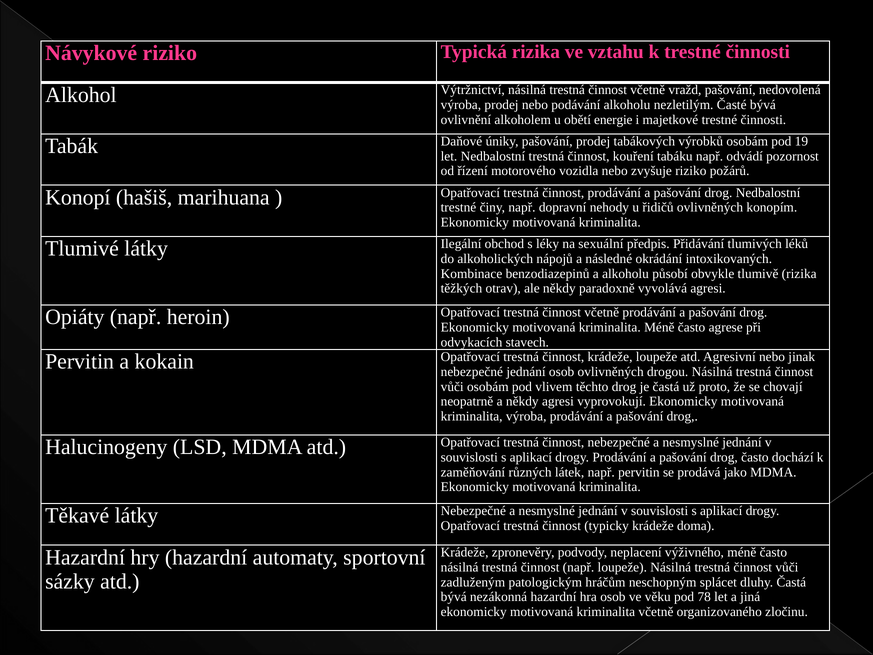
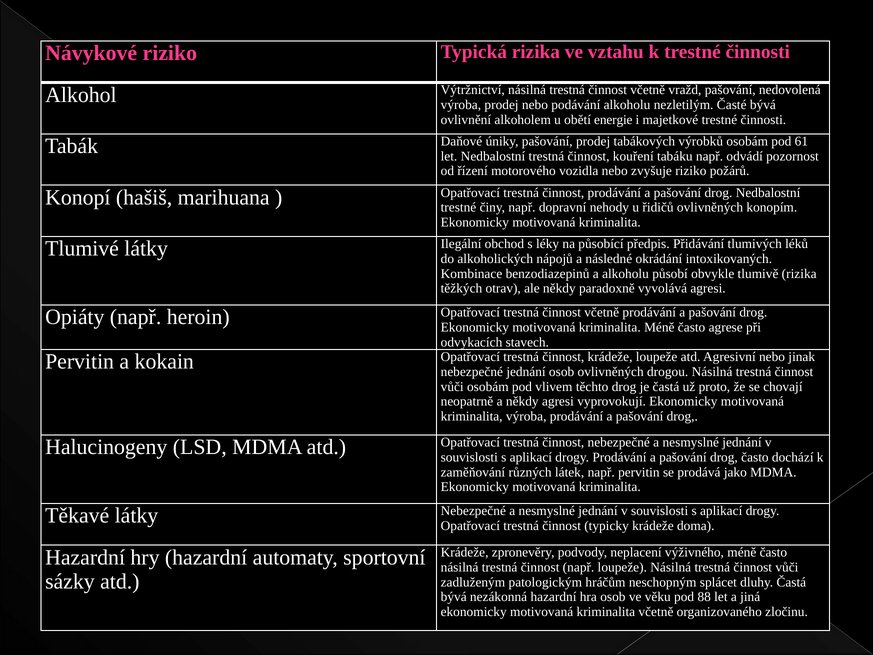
19: 19 -> 61
sexuální: sexuální -> působící
78: 78 -> 88
